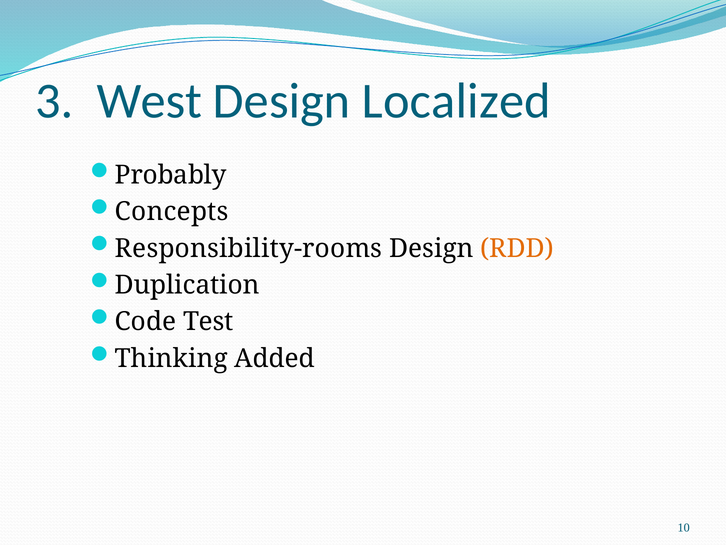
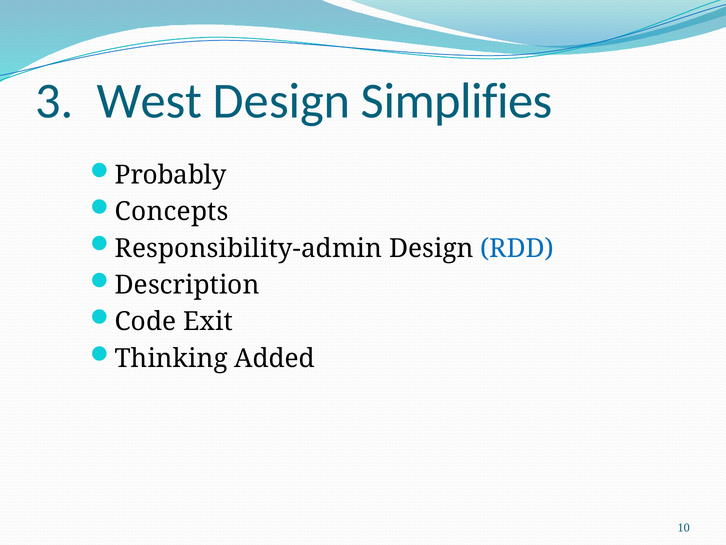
Localized: Localized -> Simplifies
Responsibility-rooms: Responsibility-rooms -> Responsibility-admin
RDD colour: orange -> blue
Duplication: Duplication -> Description
Test: Test -> Exit
